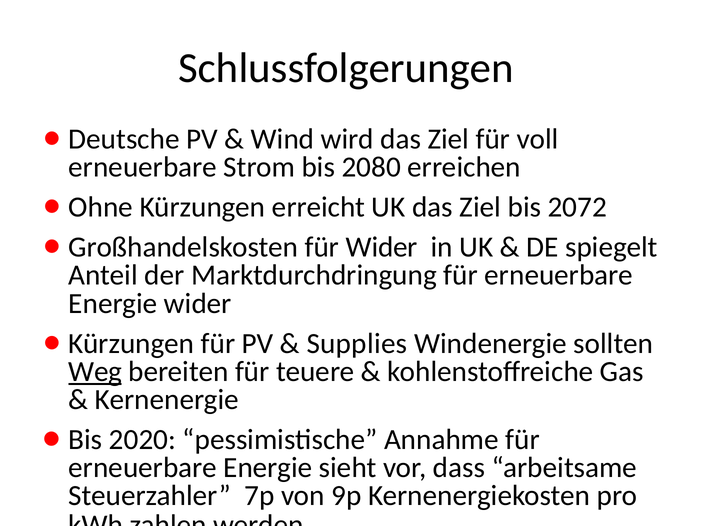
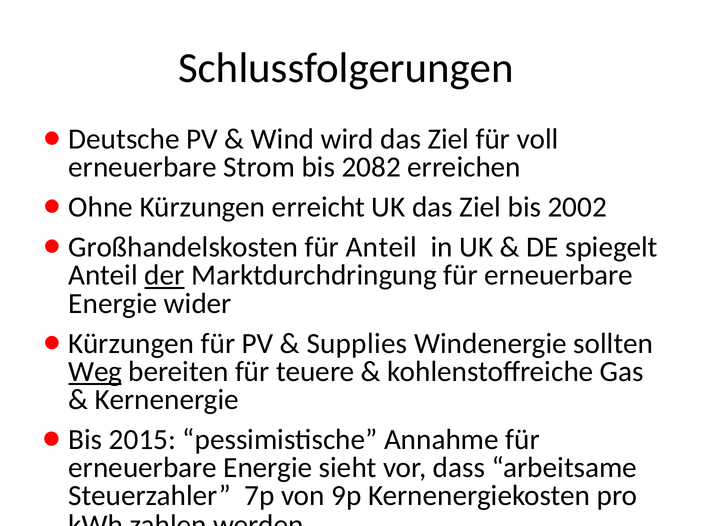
2080: 2080 -> 2082
2072: 2072 -> 2002
für Wider: Wider -> Anteil
der underline: none -> present
2020: 2020 -> 2015
